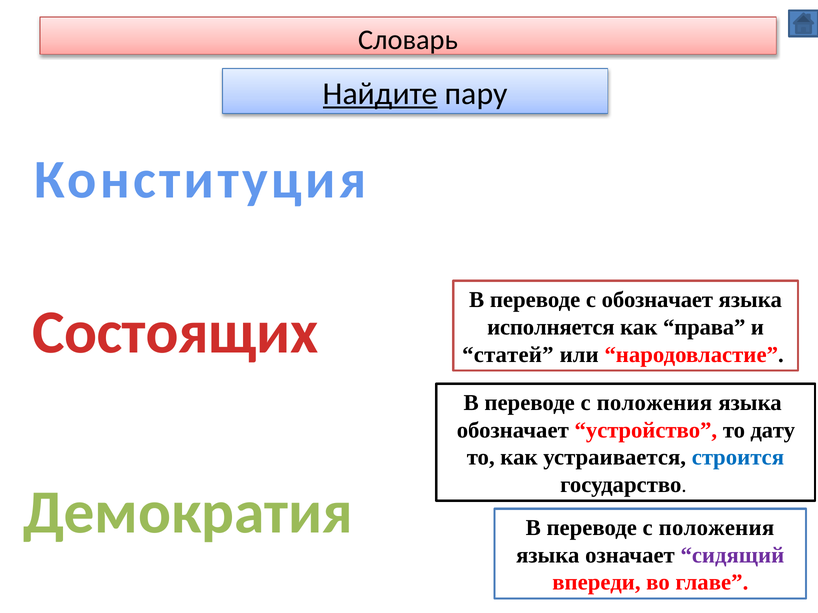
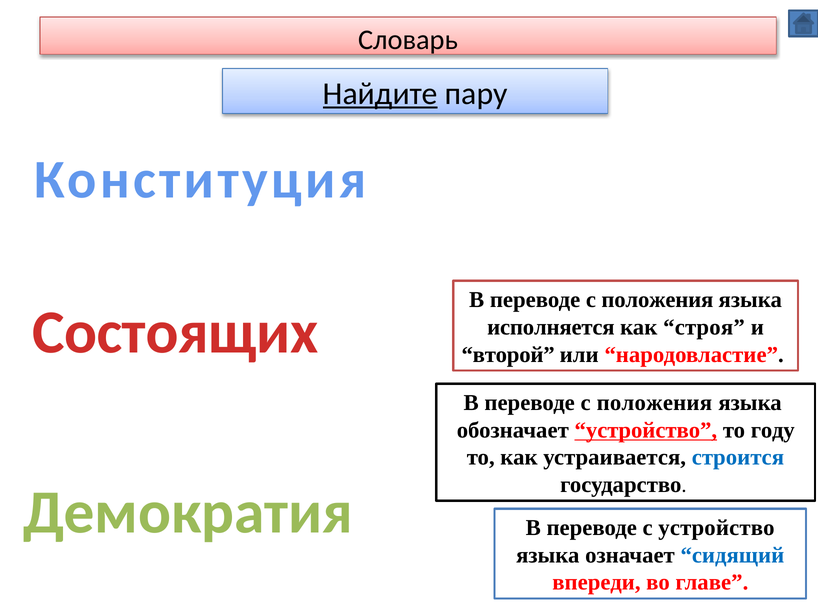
обозначает at (657, 300): обозначает -> положения
права: права -> строя
статей: статей -> второй
устройство at (646, 431) underline: none -> present
дату: дату -> году
положения at (716, 528): положения -> устройство
сидящий colour: purple -> blue
